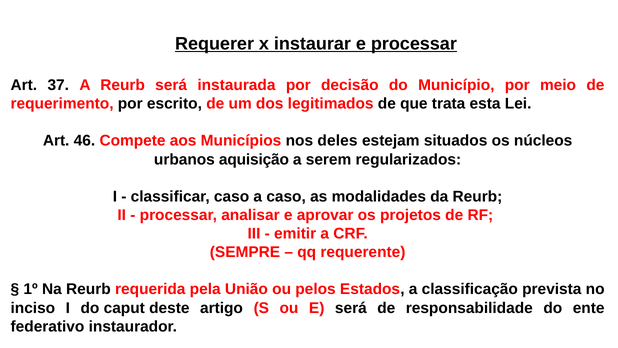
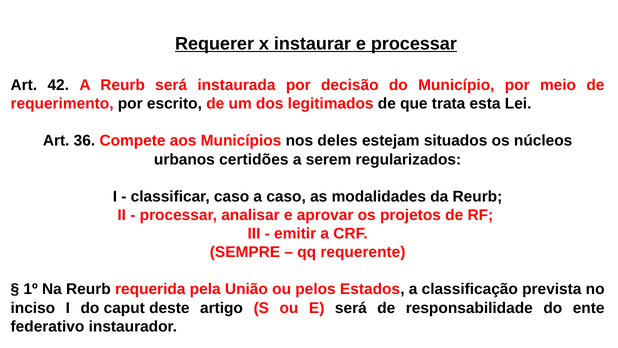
37: 37 -> 42
46: 46 -> 36
aquisição: aquisição -> certidões
